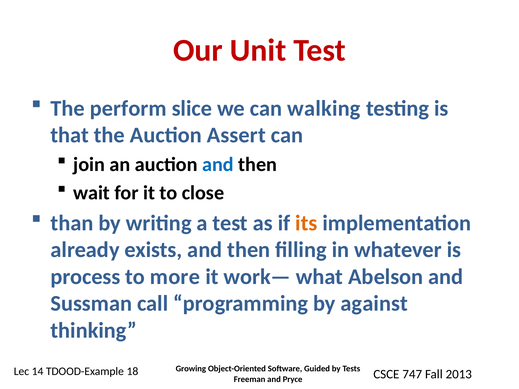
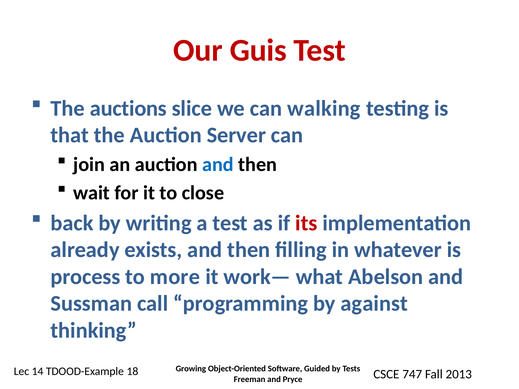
Unit: Unit -> Guis
perform: perform -> auctions
Assert: Assert -> Server
than: than -> back
its colour: orange -> red
